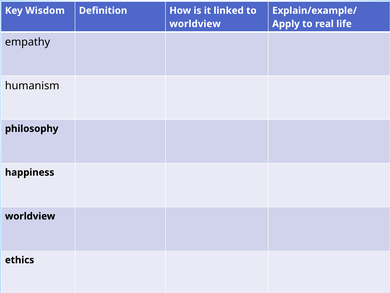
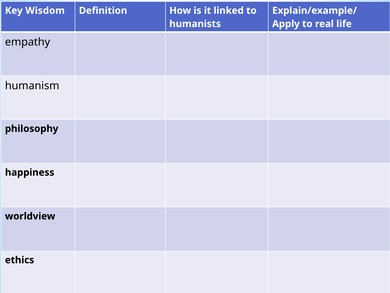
worldview at (195, 24): worldview -> humanists
